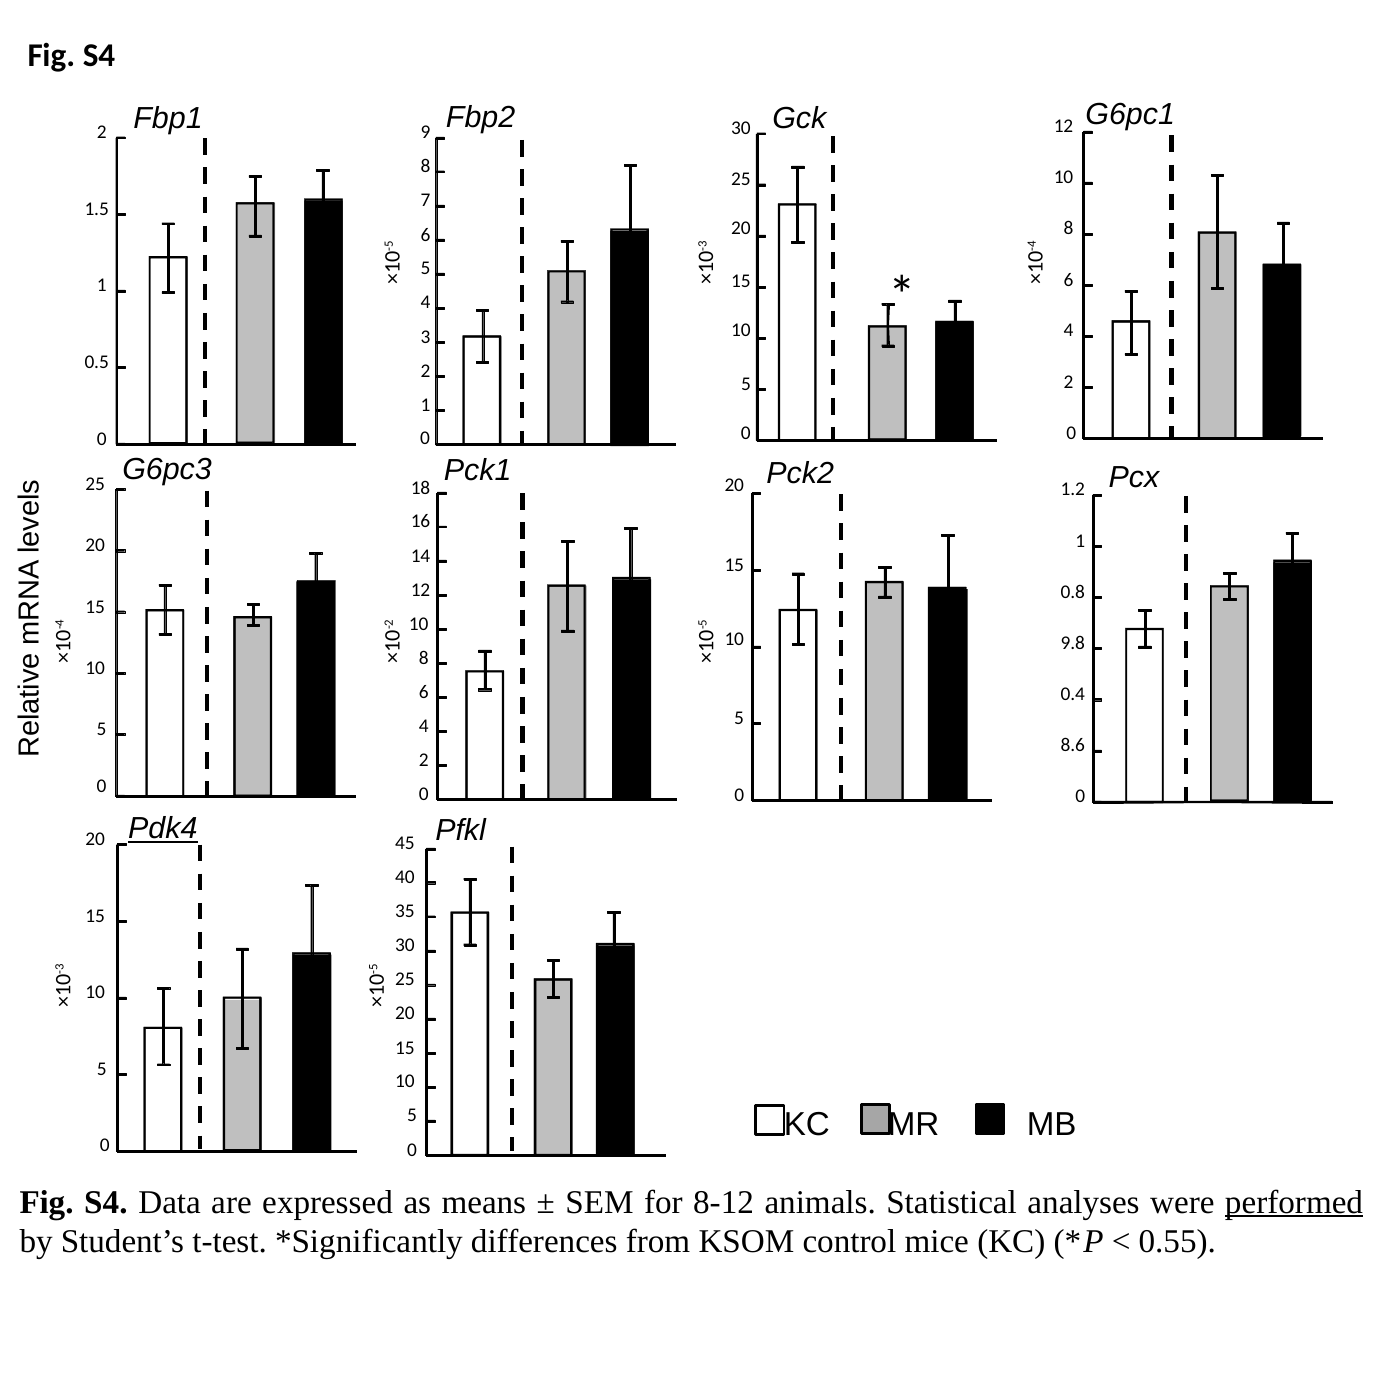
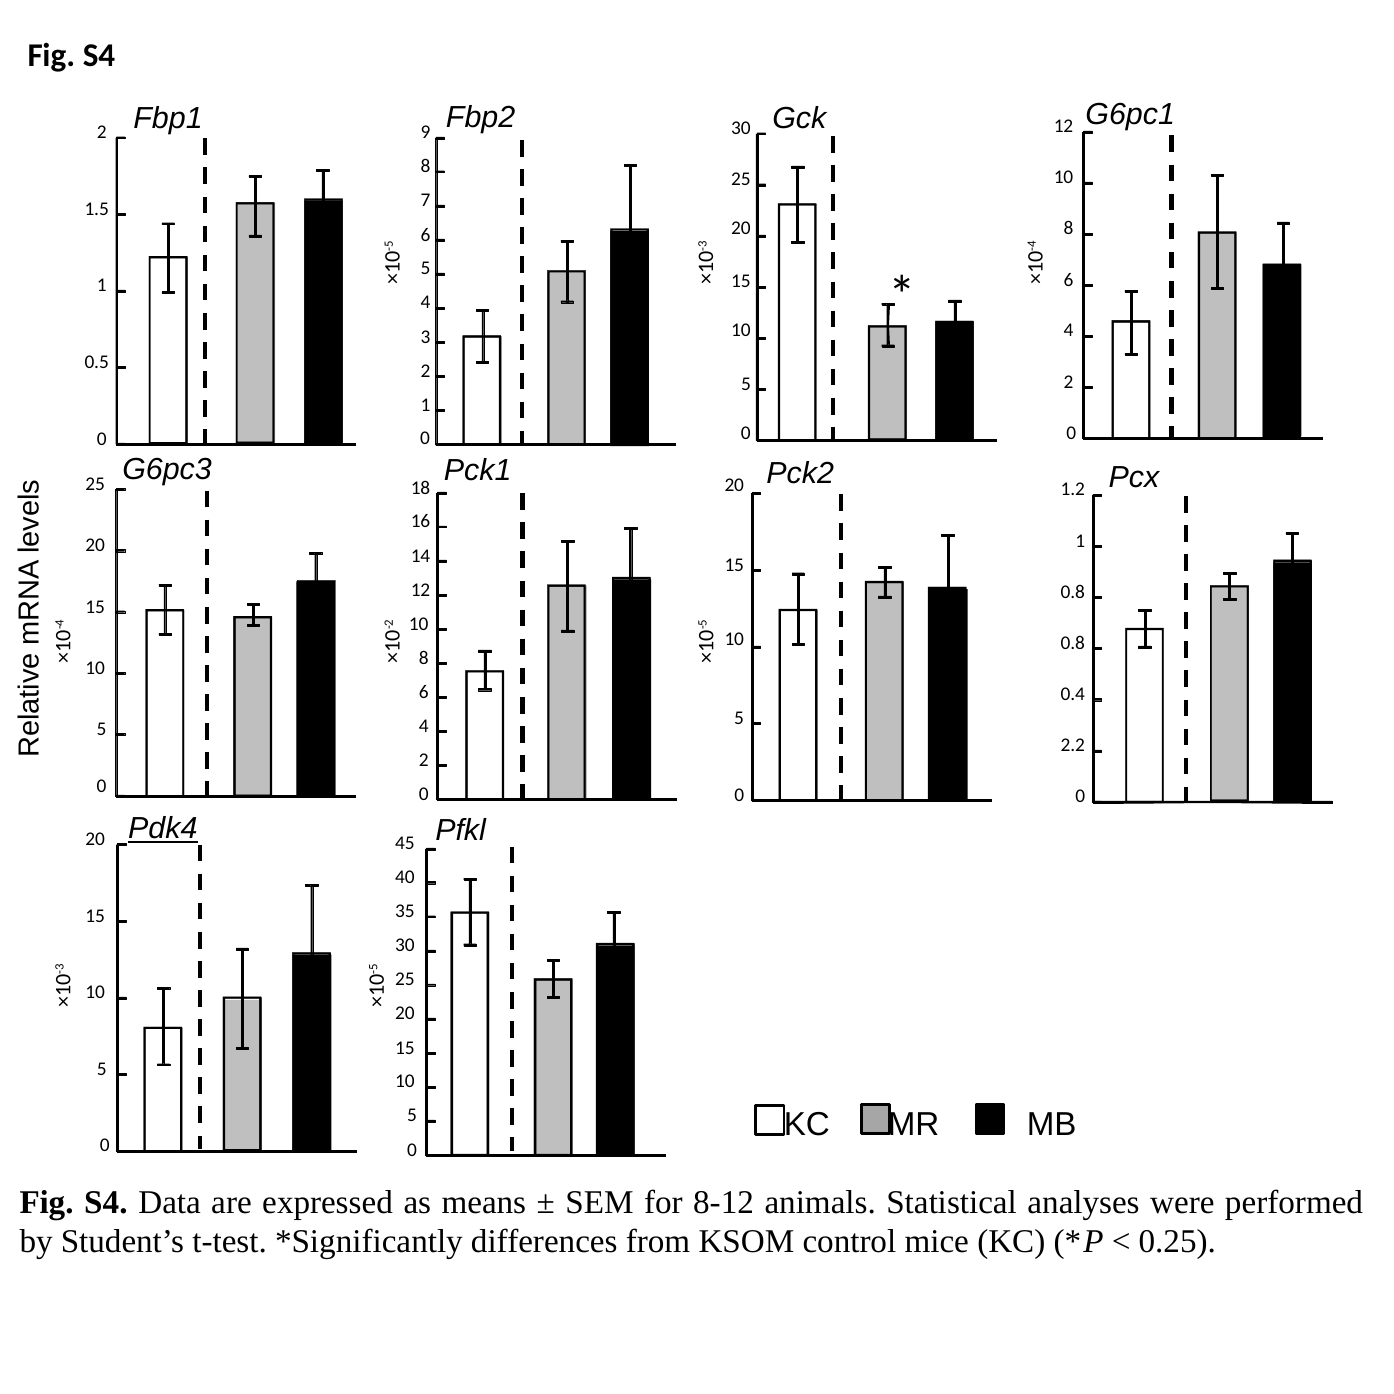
9.8 at (1073, 643): 9.8 -> 0.8
8.6: 8.6 -> 2.2
performed underline: present -> none
0.55: 0.55 -> 0.25
